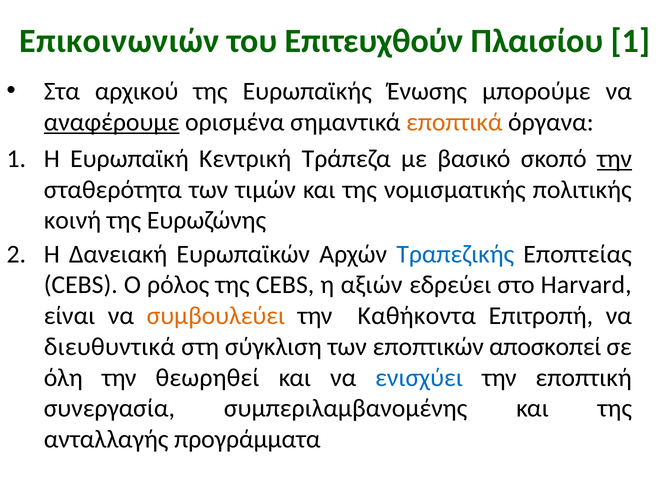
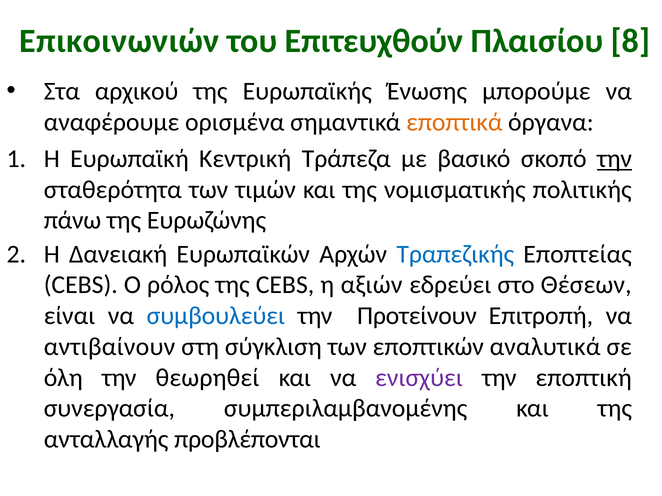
Πλαισίου 1: 1 -> 8
αναφέρουμε underline: present -> none
κοινή: κοινή -> πάνω
Harvard: Harvard -> Θέσεων
συμβουλεύει colour: orange -> blue
Καθήκοντα: Καθήκοντα -> Προτείνουν
διευθυντικά: διευθυντικά -> αντιβαίνουν
αποσκοπεί: αποσκοπεί -> αναλυτικά
ενισχύει colour: blue -> purple
προγράμματα: προγράμματα -> προβλέπονται
